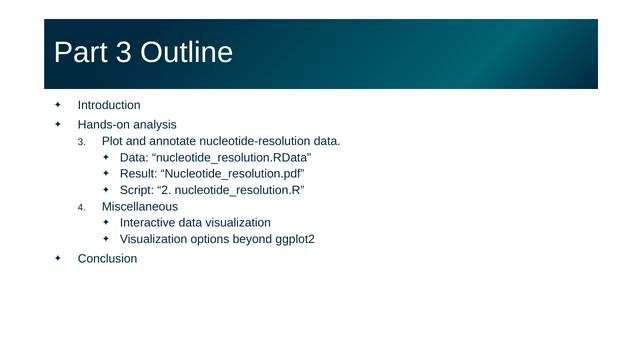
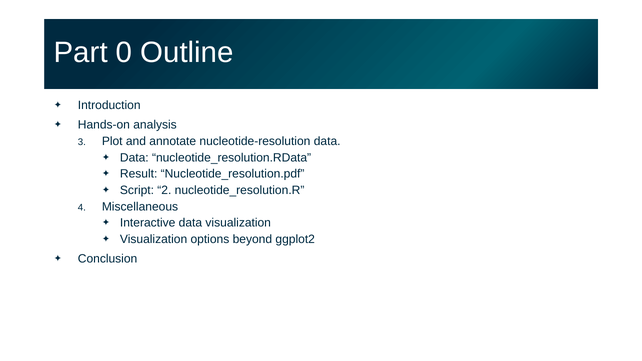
Part 3: 3 -> 0
